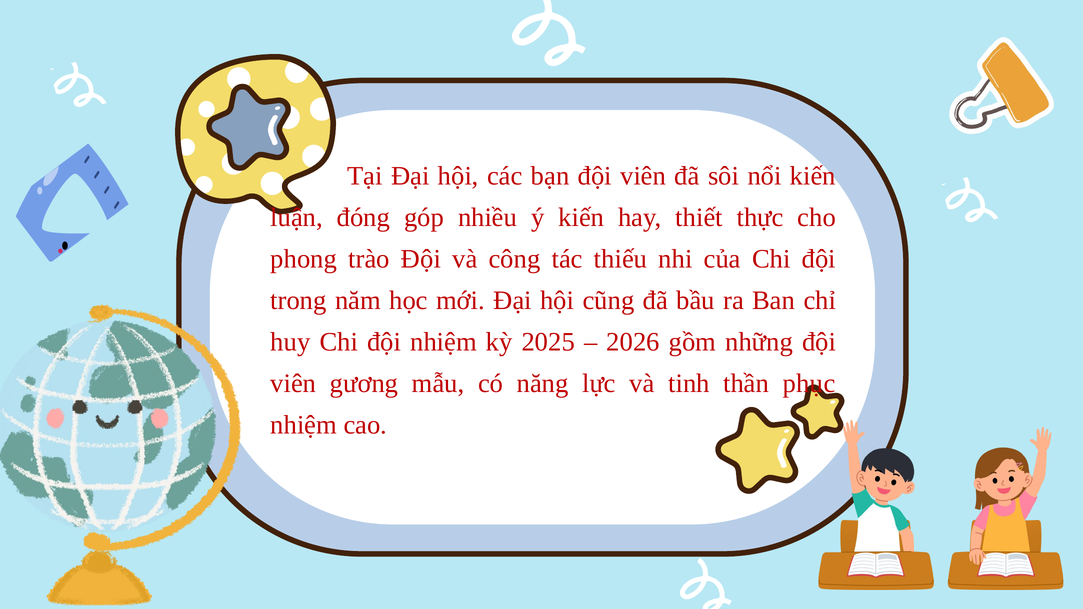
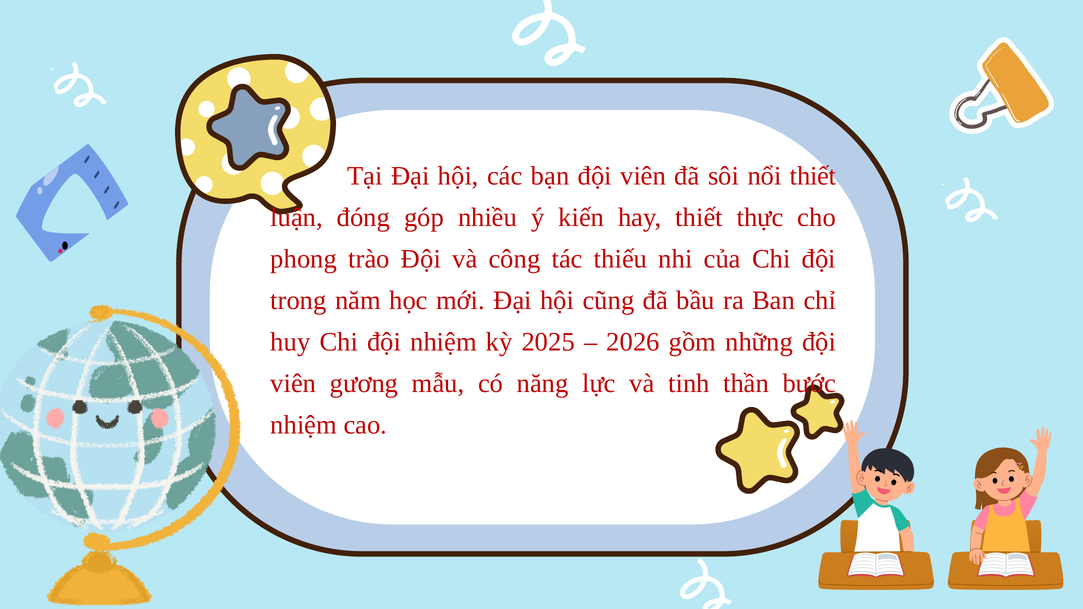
nổi kiến: kiến -> thiết
phục: phục -> bước
